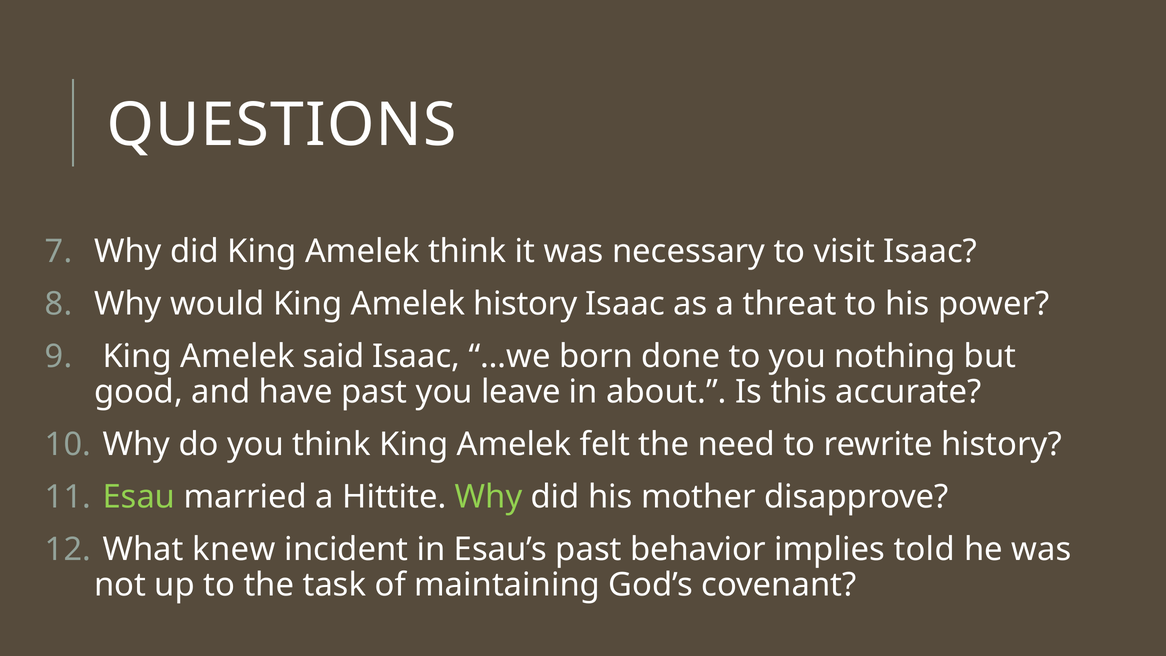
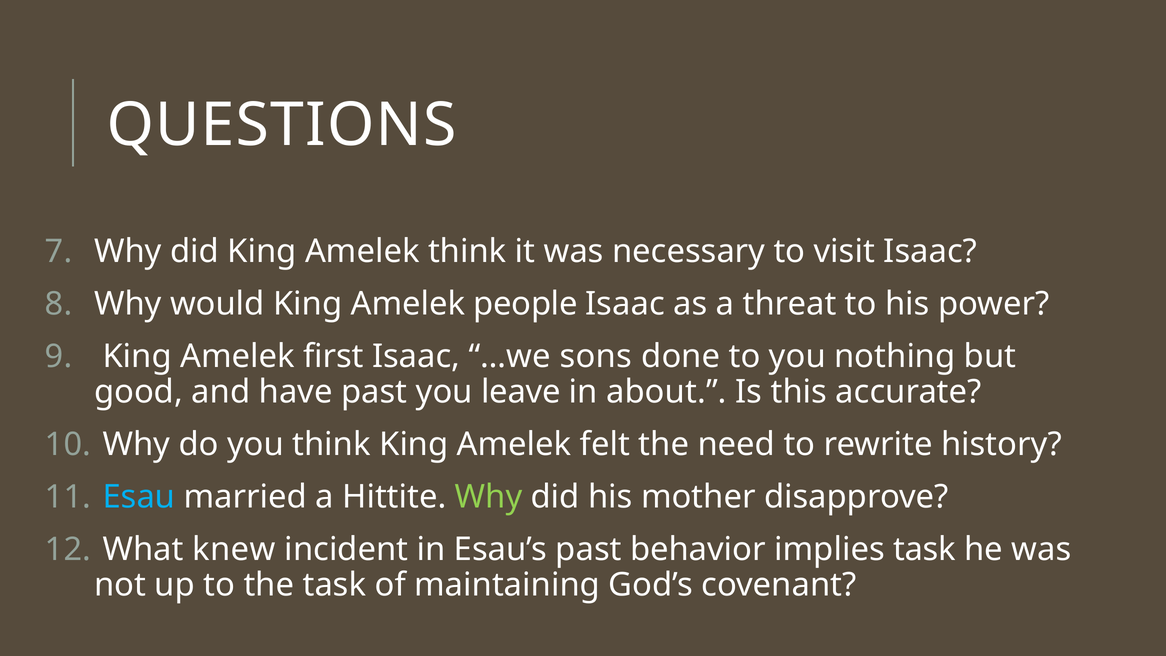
Amelek history: history -> people
said: said -> first
born: born -> sons
Esau colour: light green -> light blue
implies told: told -> task
